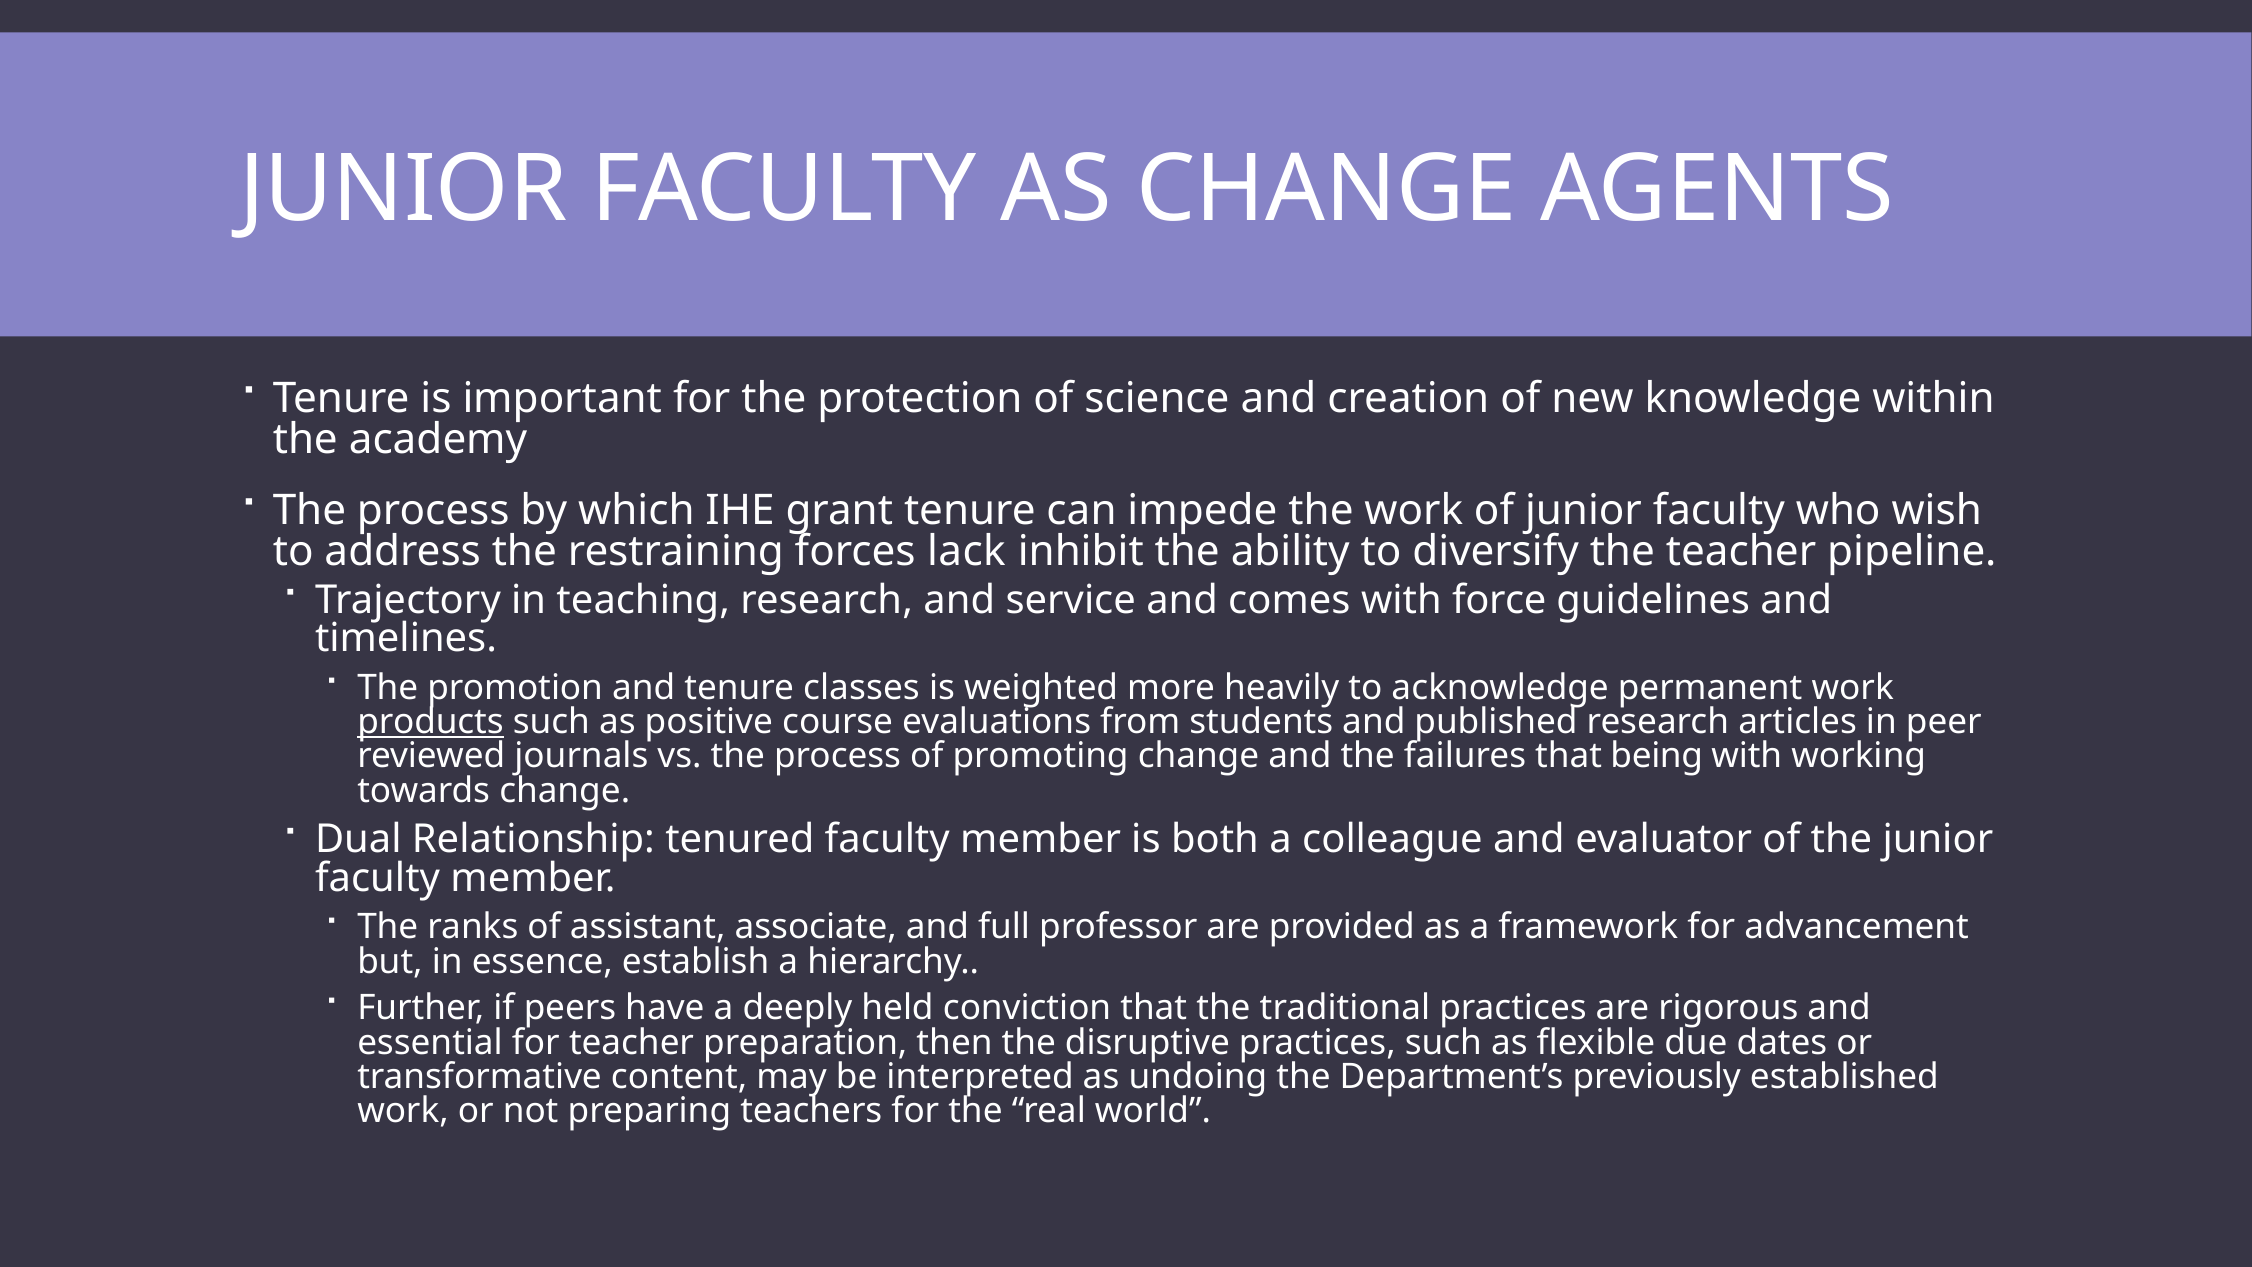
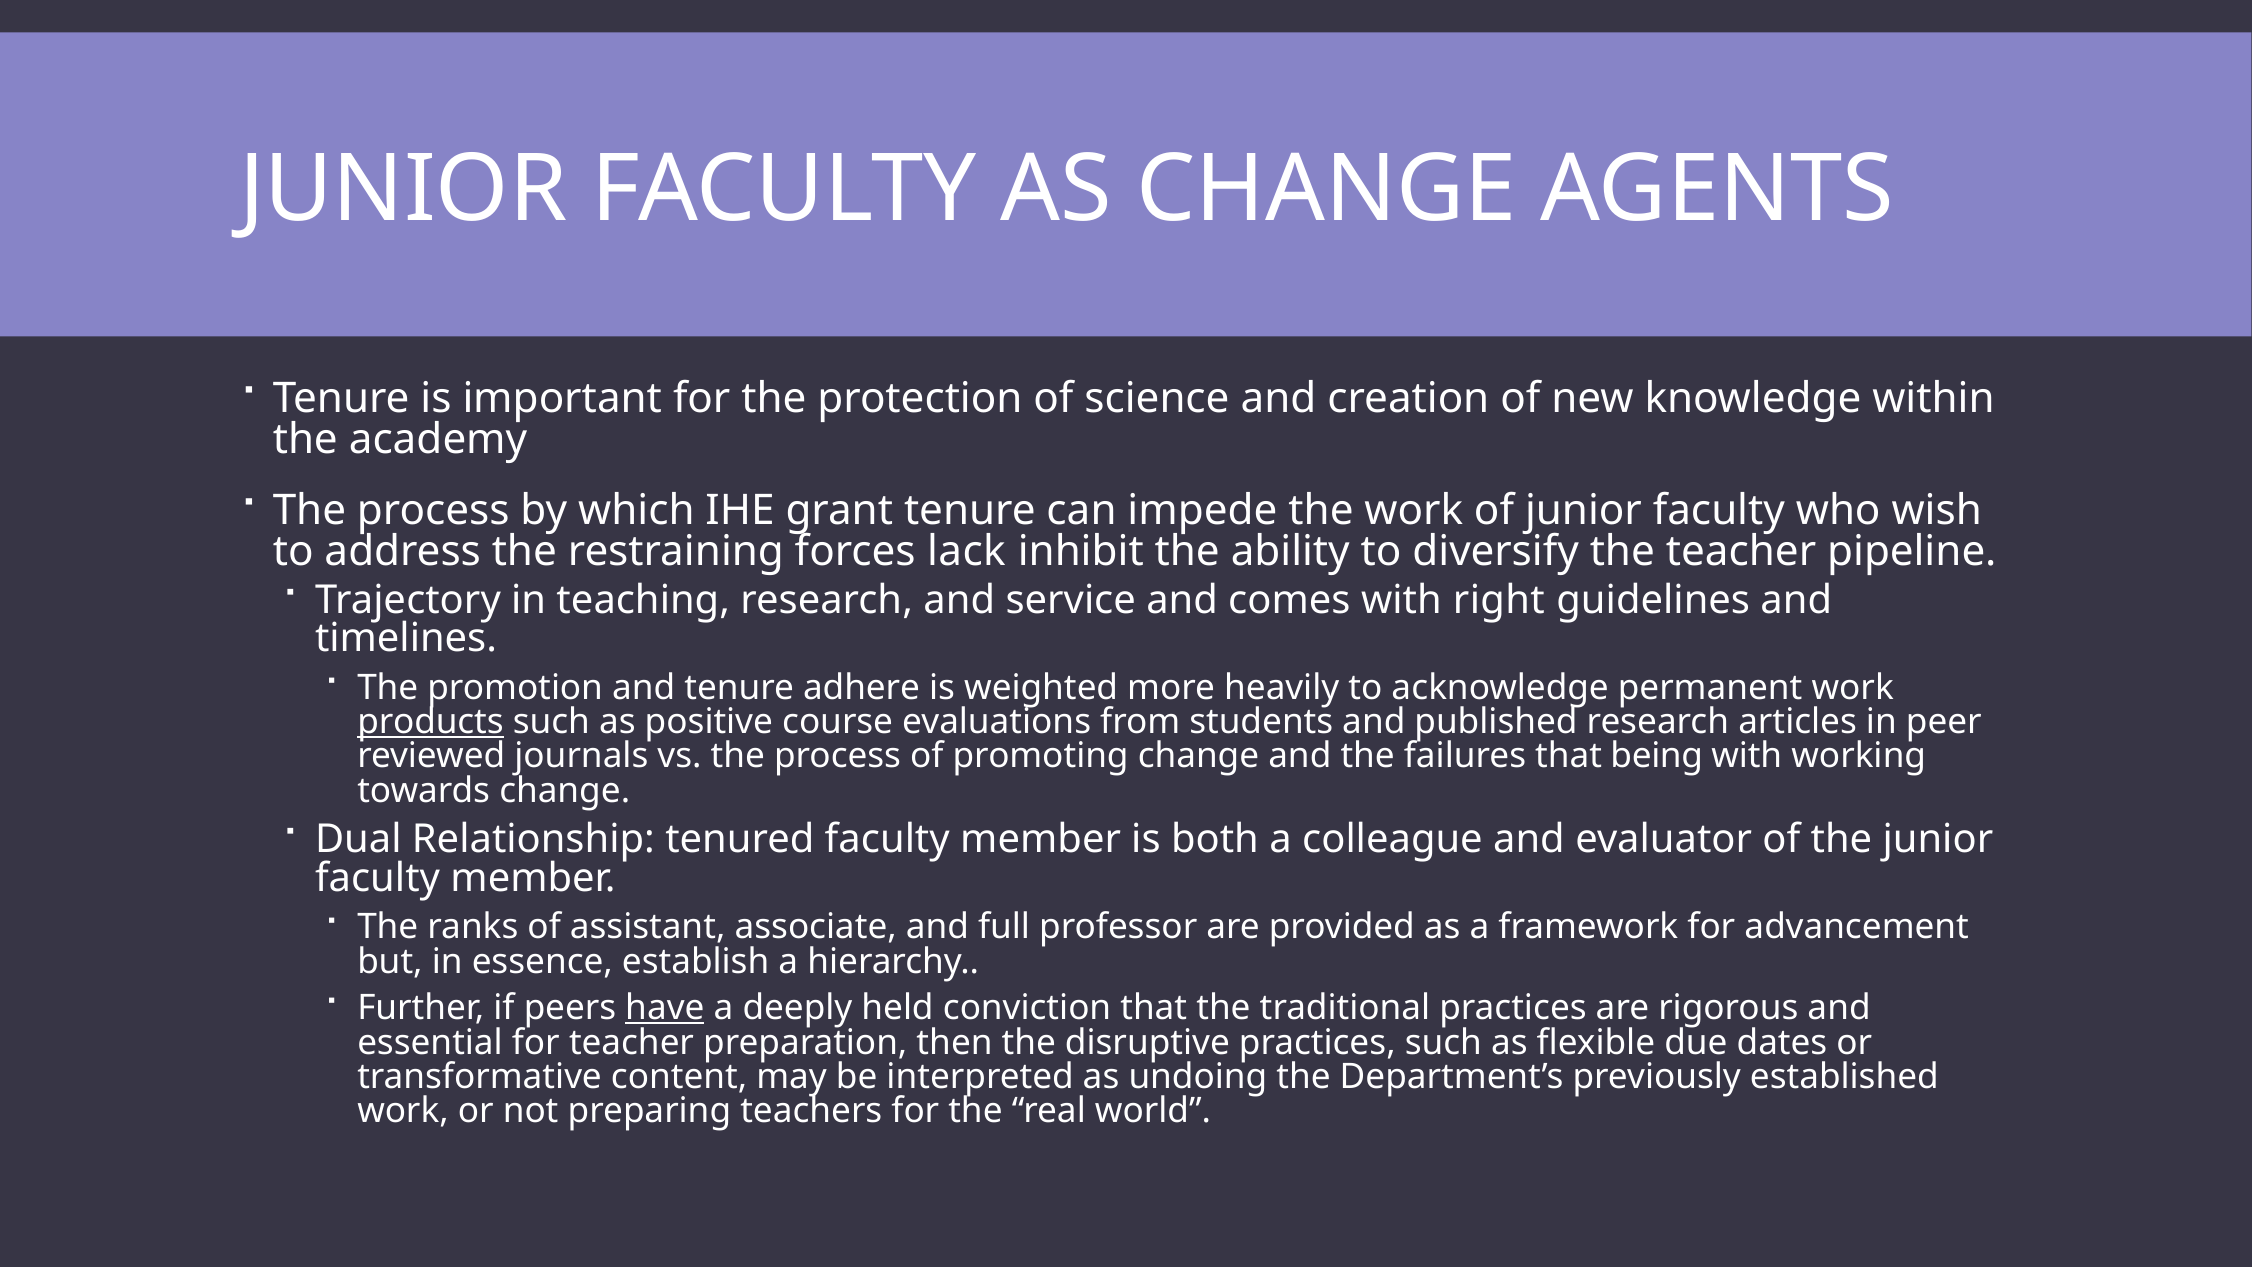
force: force -> right
classes: classes -> adhere
have underline: none -> present
